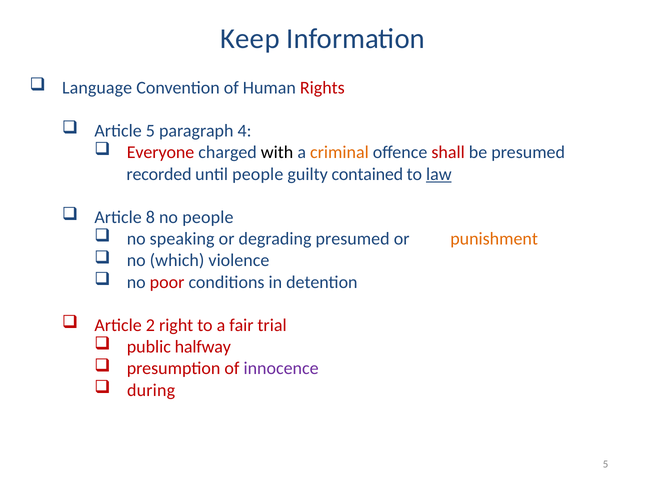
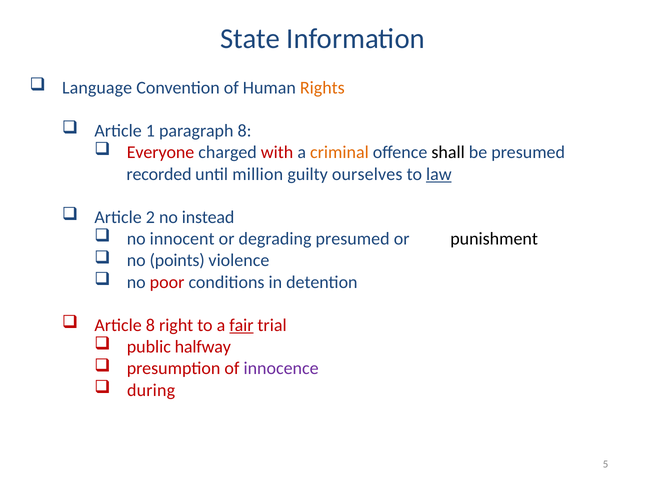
Keep: Keep -> State
Rights colour: red -> orange
Article 5: 5 -> 1
paragraph 4: 4 -> 8
with colour: black -> red
shall colour: red -> black
until people: people -> million
contained: contained -> ourselves
8: 8 -> 2
no people: people -> instead
speaking: speaking -> innocent
punishment colour: orange -> black
which: which -> points
Article 2: 2 -> 8
fair underline: none -> present
